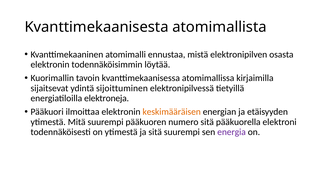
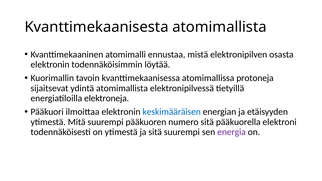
kirjaimilla: kirjaimilla -> protoneja
ydintä sijoittuminen: sijoittuminen -> atomimallista
keskimääräisen colour: orange -> blue
